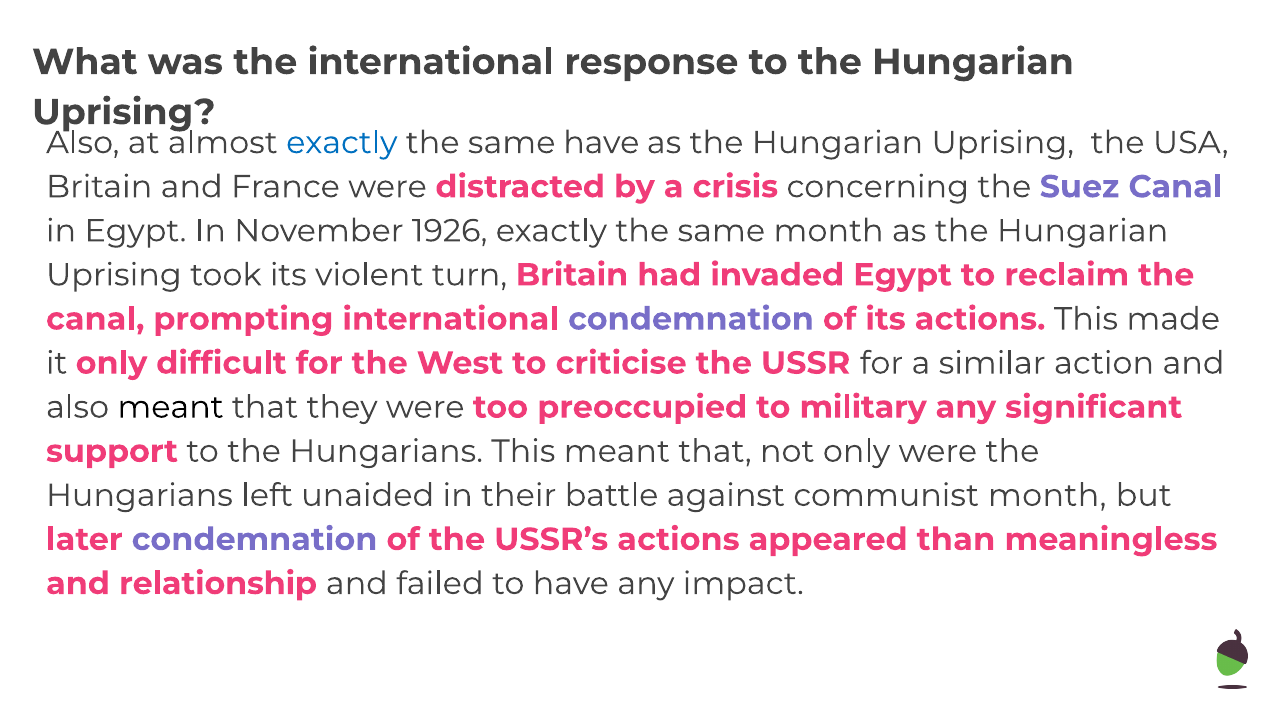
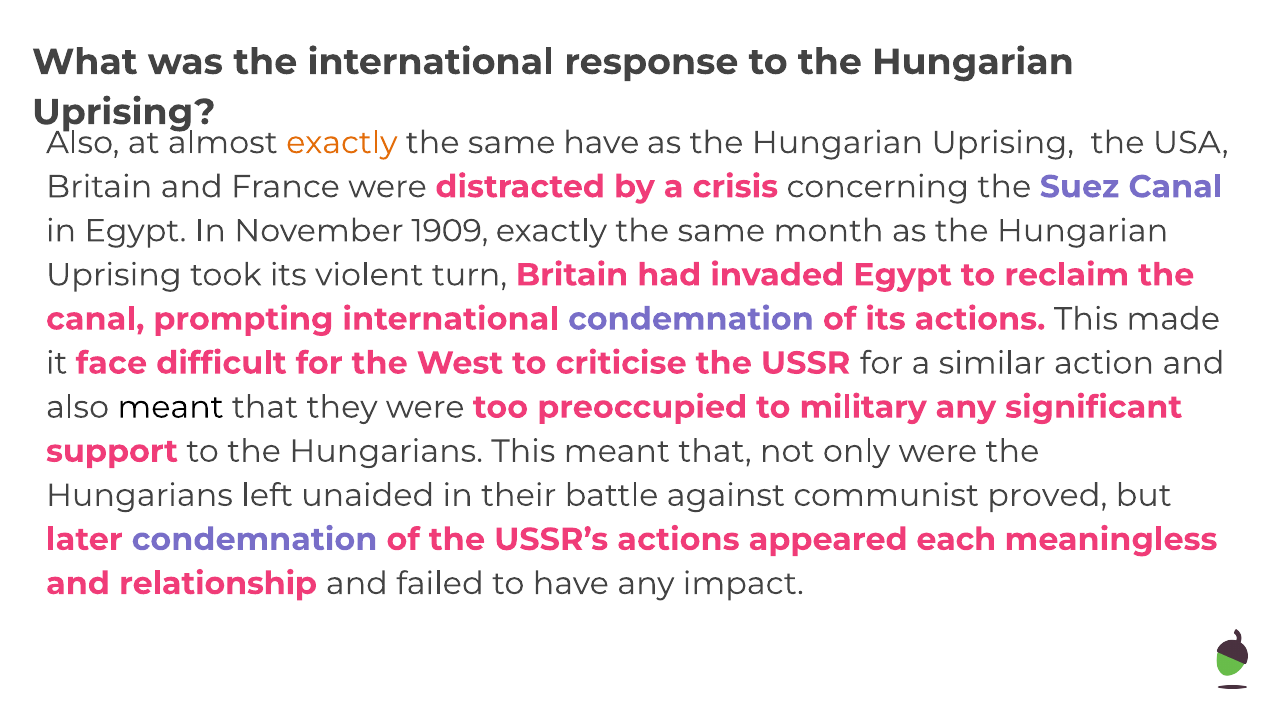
exactly at (342, 143) colour: blue -> orange
1926: 1926 -> 1909
it only: only -> face
communist month: month -> proved
than: than -> each
